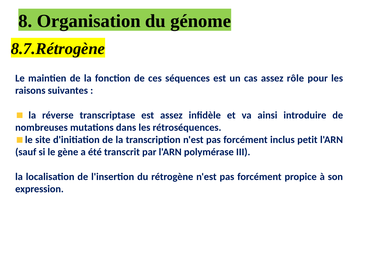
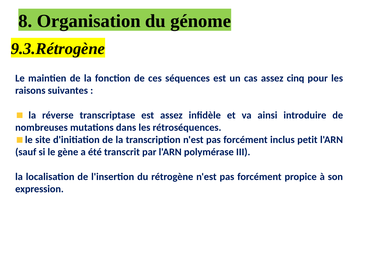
8.7.Rétrogène: 8.7.Rétrogène -> 9.3.Rétrogène
rôle: rôle -> cinq
